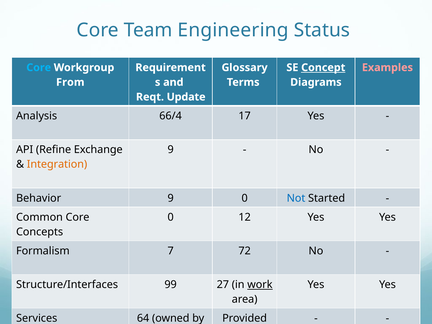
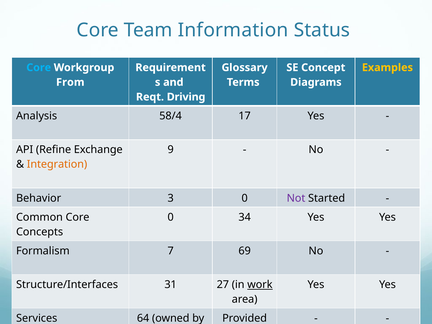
Engineering: Engineering -> Information
Concept underline: present -> none
Examples colour: pink -> yellow
Update: Update -> Driving
66/4: 66/4 -> 58/4
Behavior 9: 9 -> 3
Not colour: blue -> purple
12: 12 -> 34
72: 72 -> 69
99: 99 -> 31
